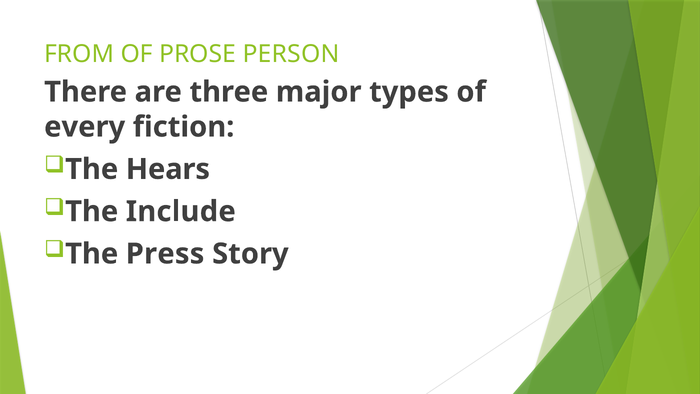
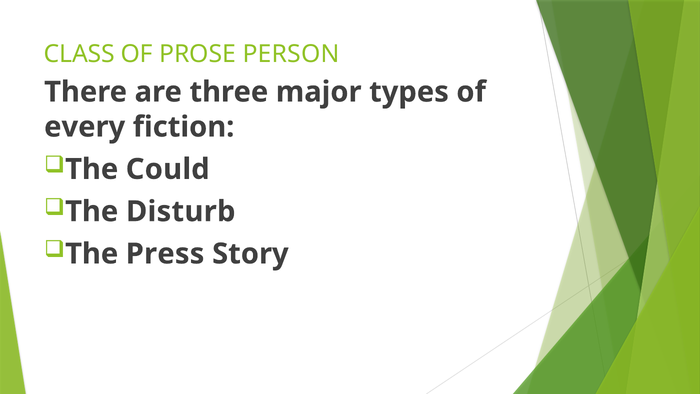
FROM: FROM -> CLASS
Hears: Hears -> Could
Include: Include -> Disturb
